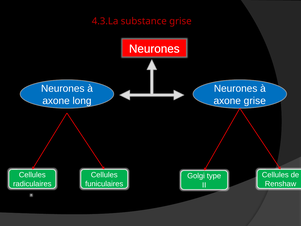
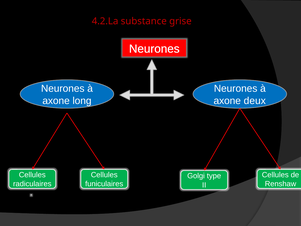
4.3.La: 4.3.La -> 4.2.La
axone grise: grise -> deux
